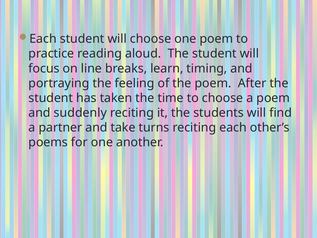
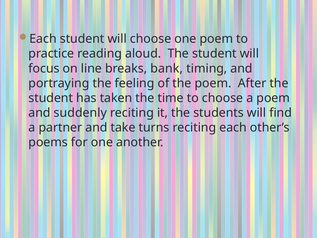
learn: learn -> bank
